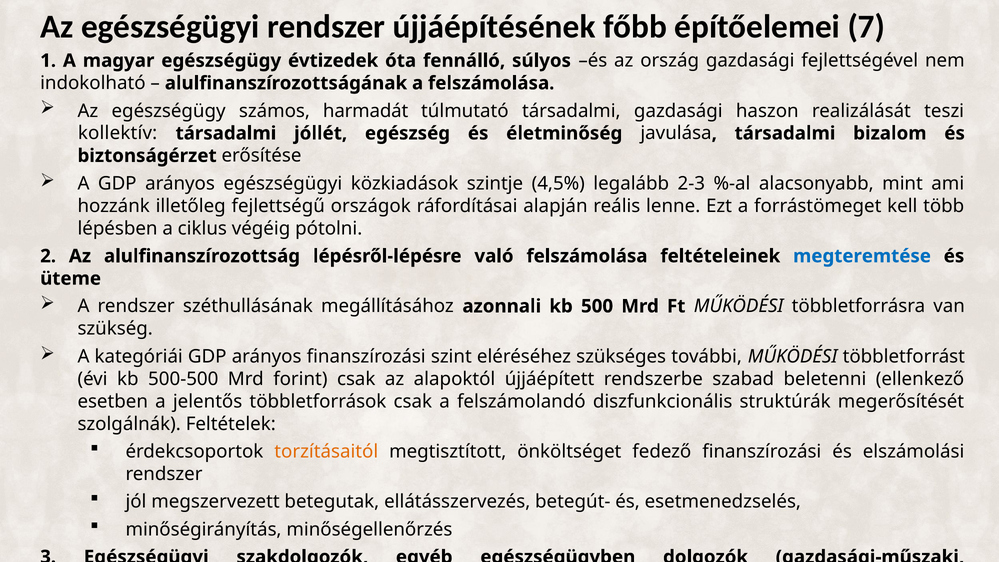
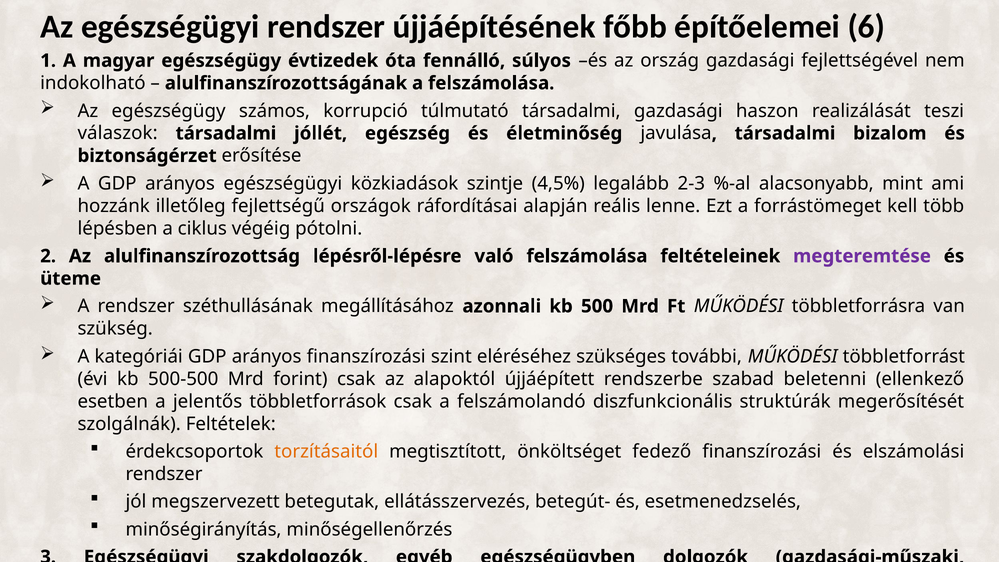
7: 7 -> 6
harmadát: harmadát -> korrupció
kollektív: kollektív -> válaszok
megteremtése colour: blue -> purple
